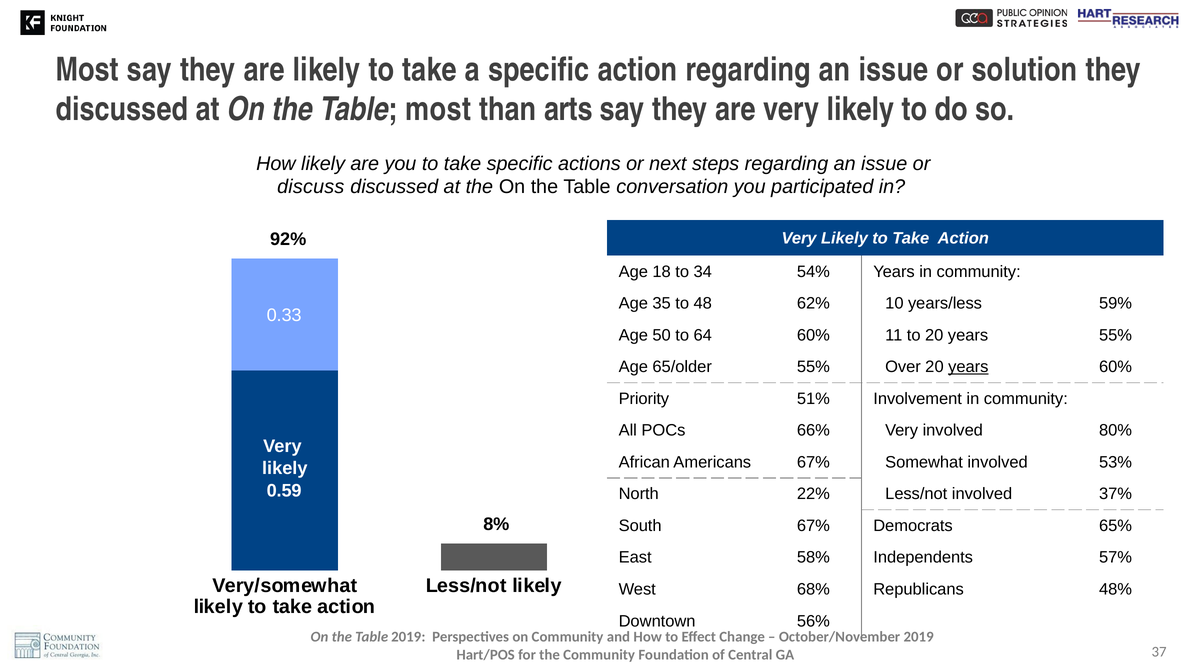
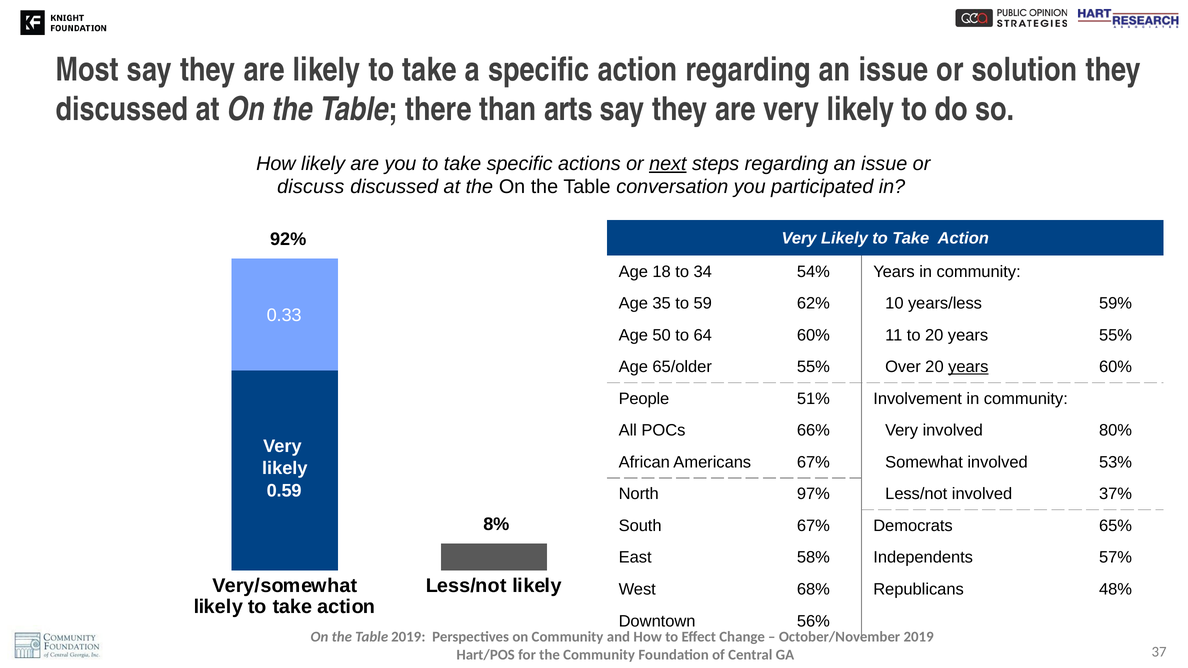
Table most: most -> there
next underline: none -> present
48: 48 -> 59
Priority: Priority -> People
22%: 22% -> 97%
